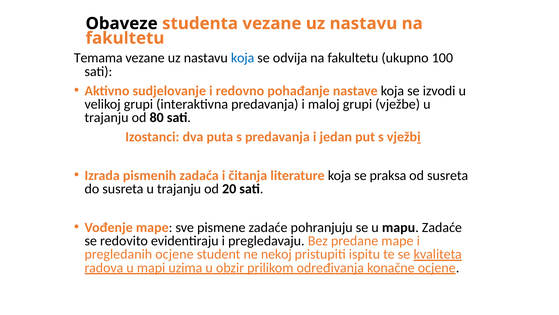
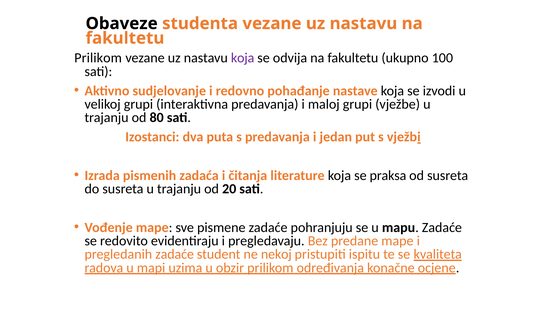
Temama at (98, 58): Temama -> Prilikom
koja at (243, 58) colour: blue -> purple
pregledanih ocjene: ocjene -> zadaće
